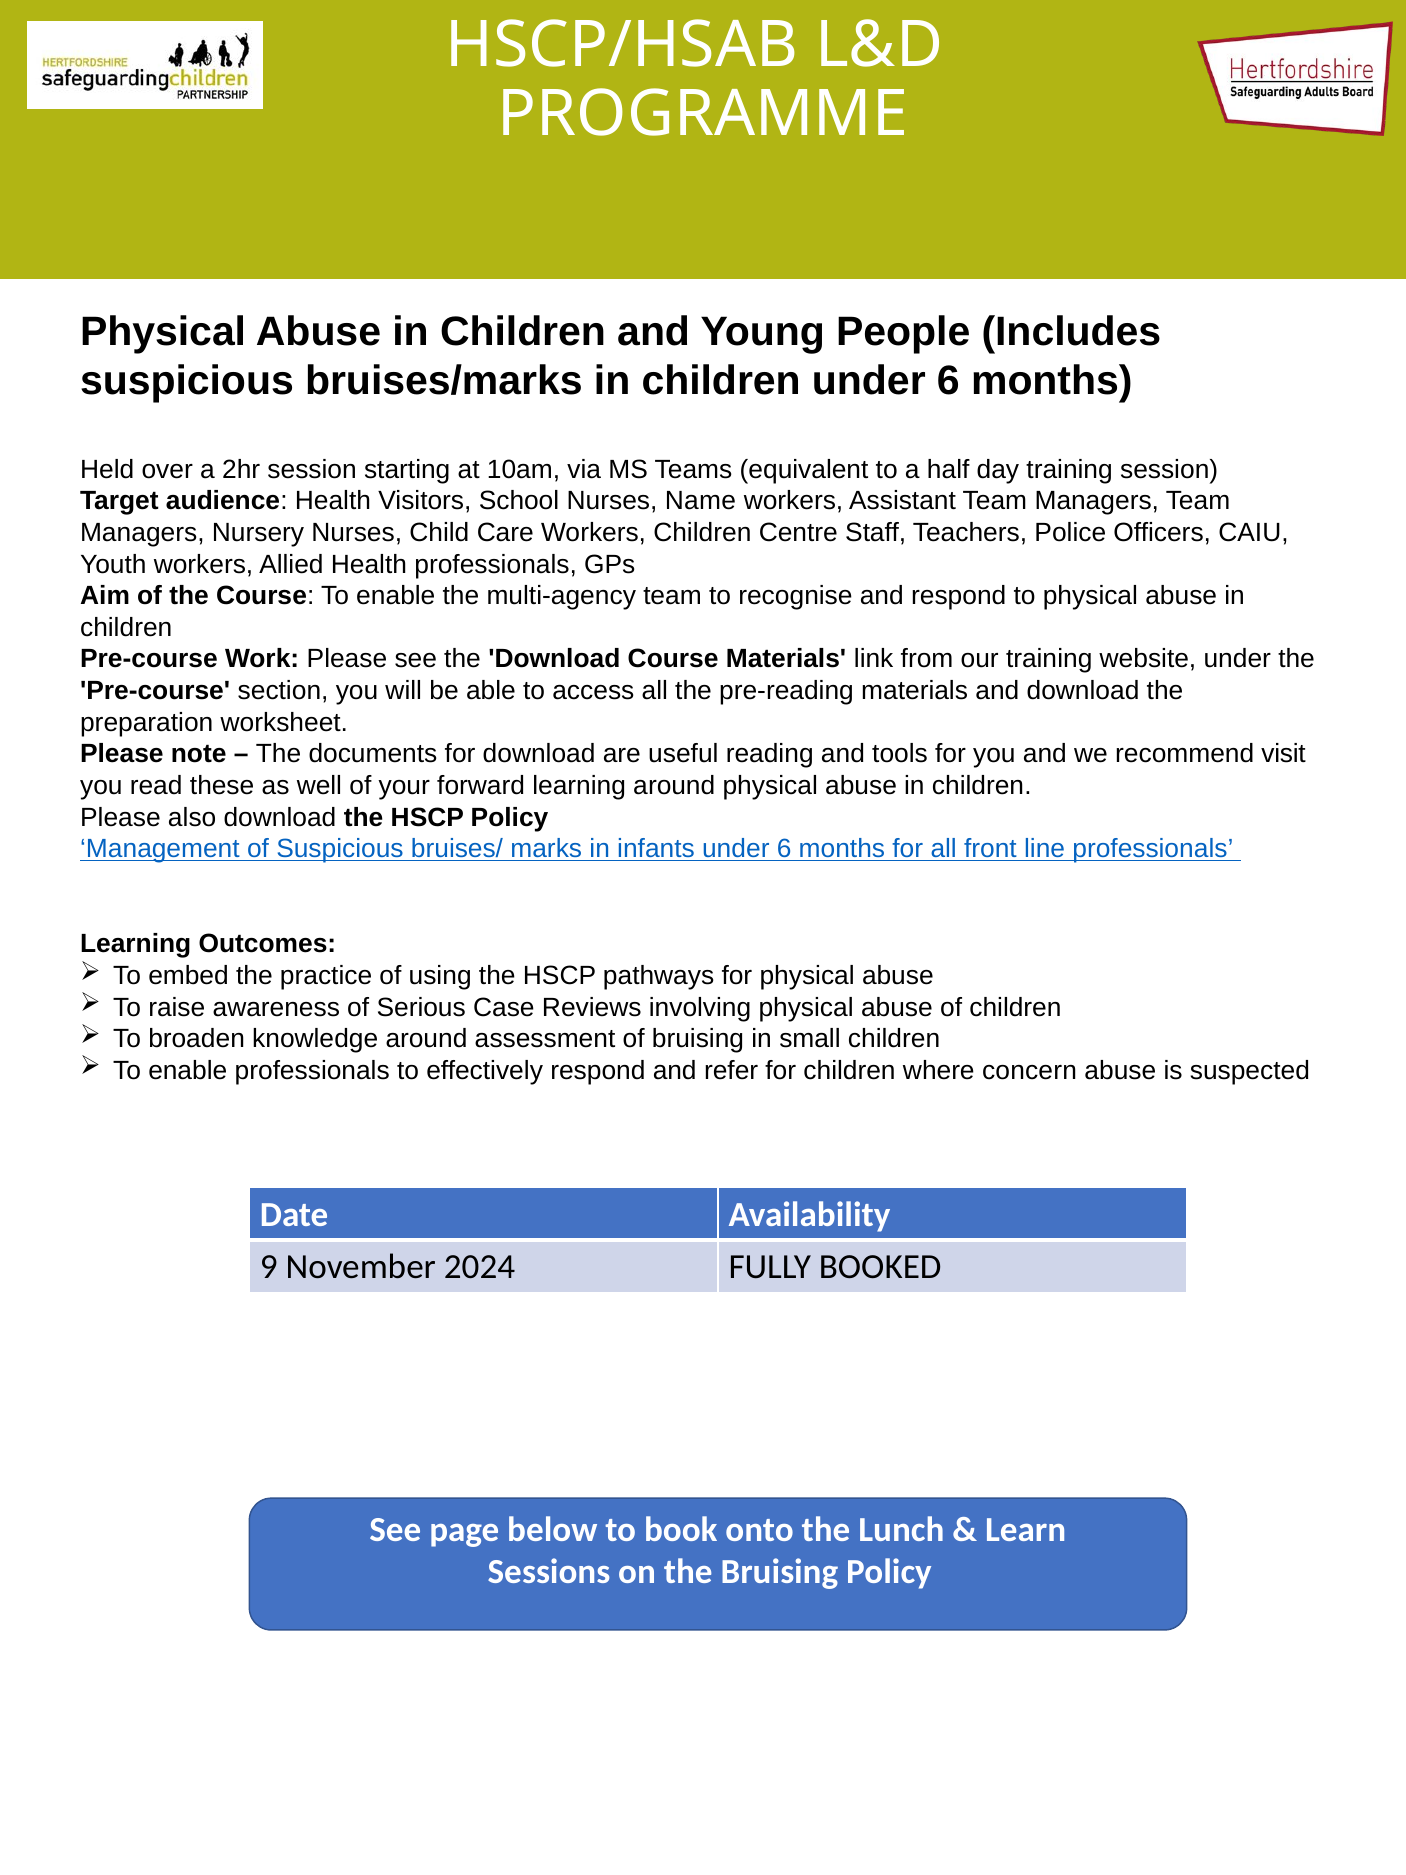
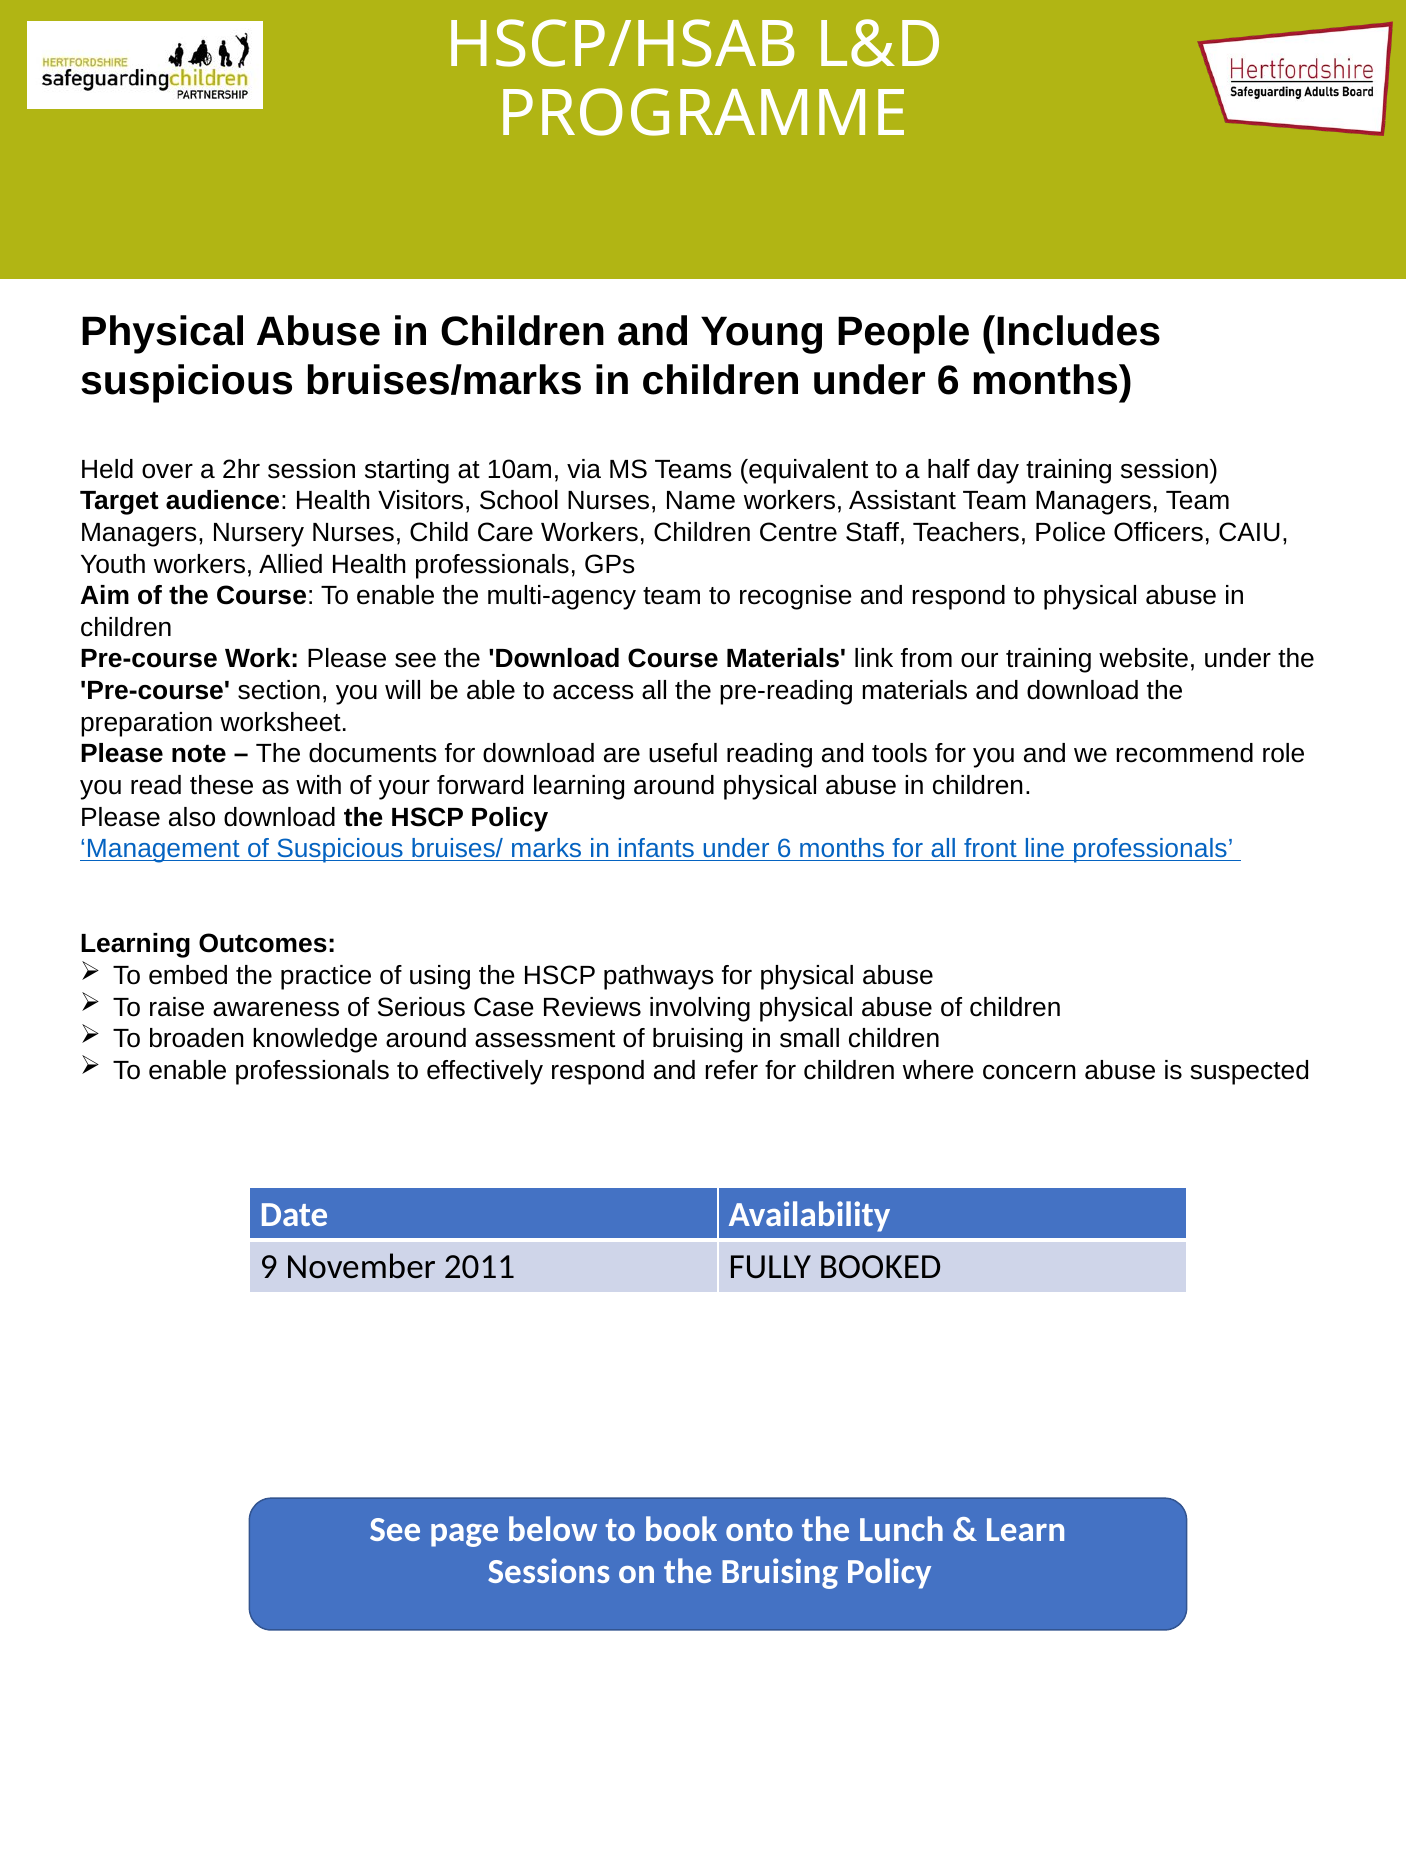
visit: visit -> role
well: well -> with
2024: 2024 -> 2011
